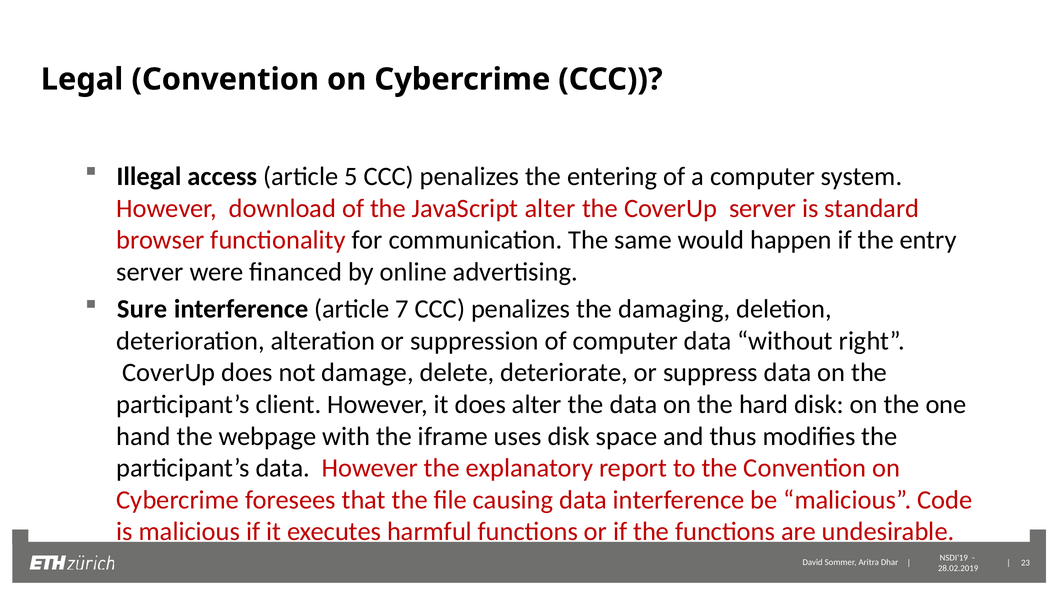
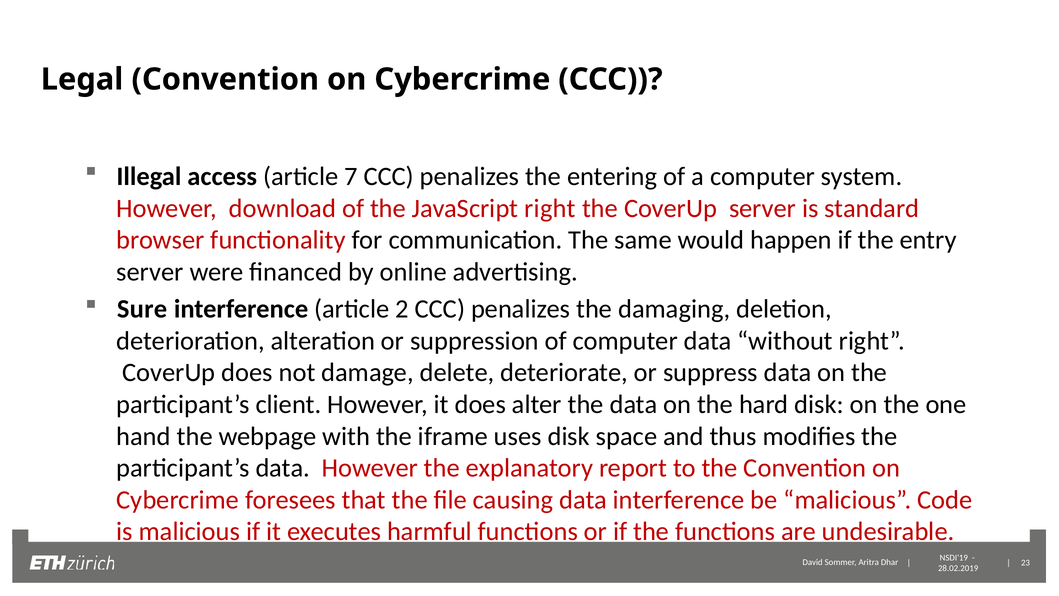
5: 5 -> 7
JavaScript alter: alter -> right
7: 7 -> 2
